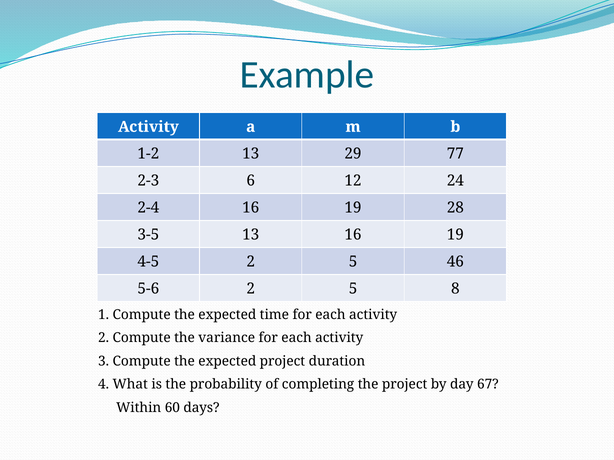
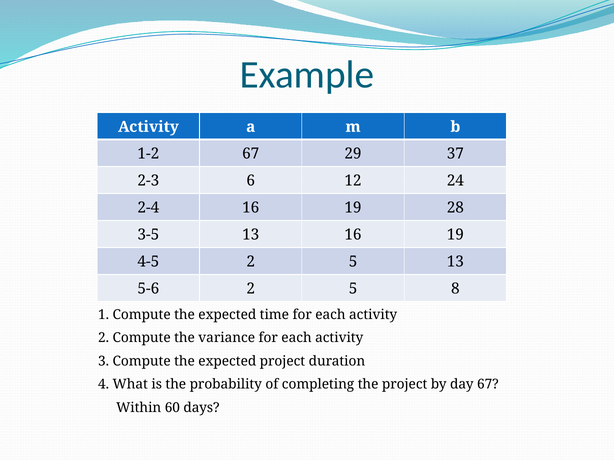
1-2 13: 13 -> 67
77: 77 -> 37
5 46: 46 -> 13
